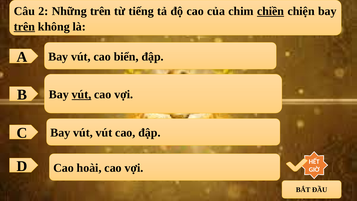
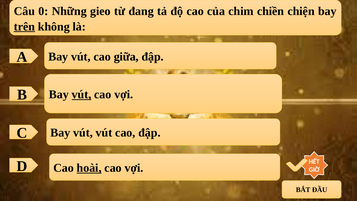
2: 2 -> 0
Những trên: trên -> gieo
tiếng: tiếng -> đang
chiền underline: present -> none
biển: biển -> giữa
hoài underline: none -> present
